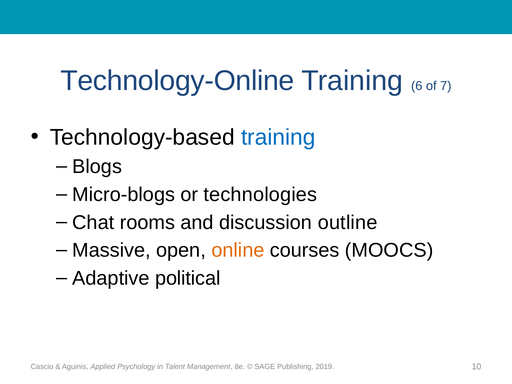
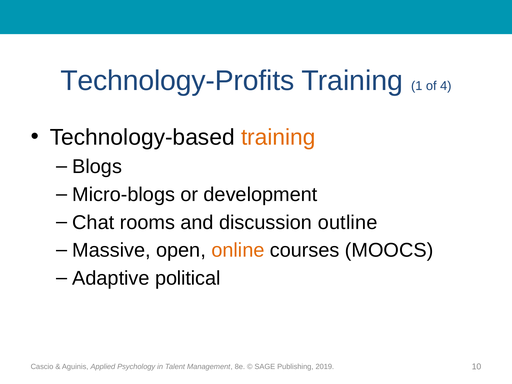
Technology-Online: Technology-Online -> Technology-Profits
6: 6 -> 1
7: 7 -> 4
training at (278, 137) colour: blue -> orange
technologies: technologies -> development
